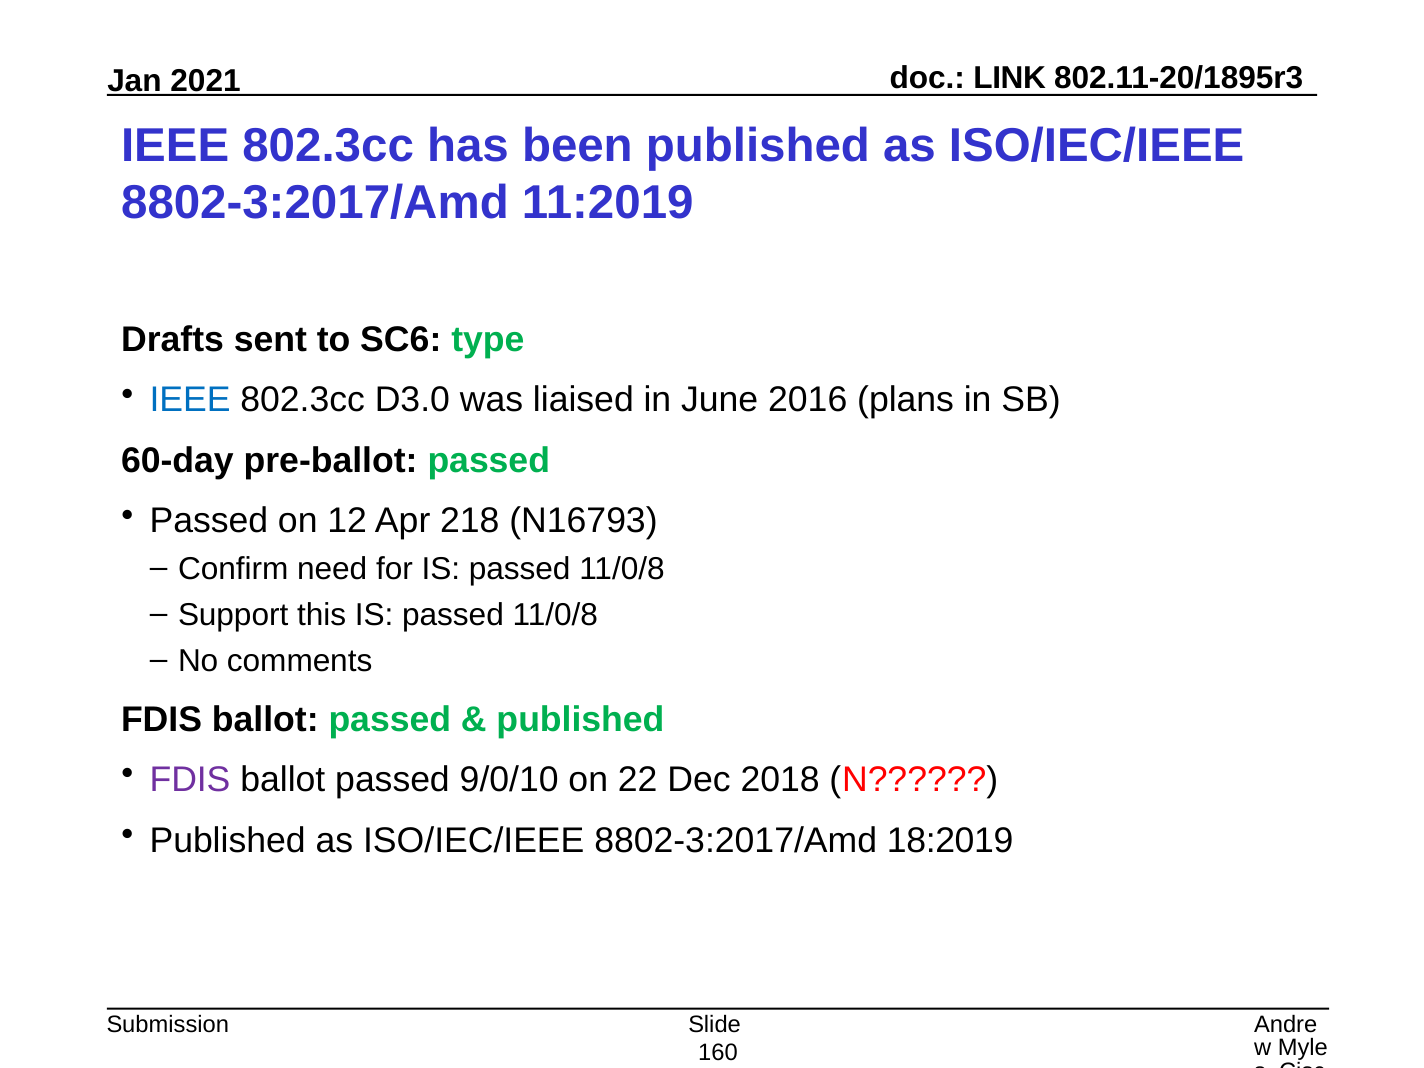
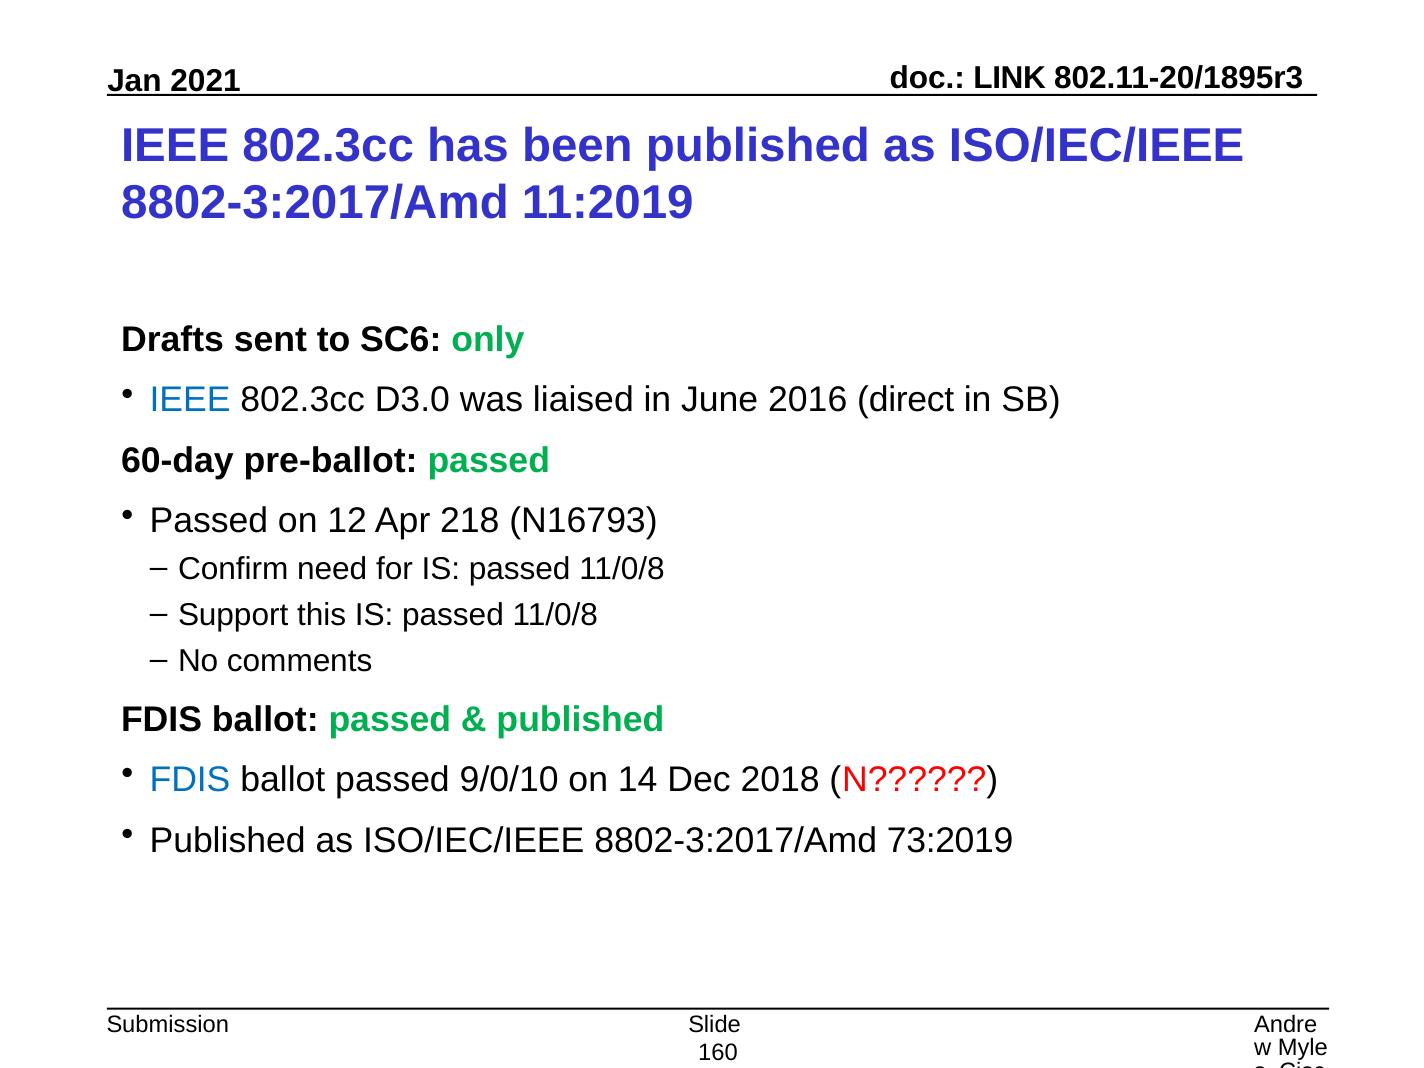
type: type -> only
plans: plans -> direct
FDIS at (190, 780) colour: purple -> blue
22: 22 -> 14
18:2019: 18:2019 -> 73:2019
